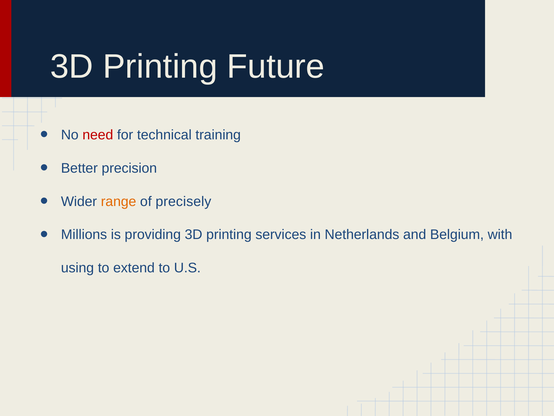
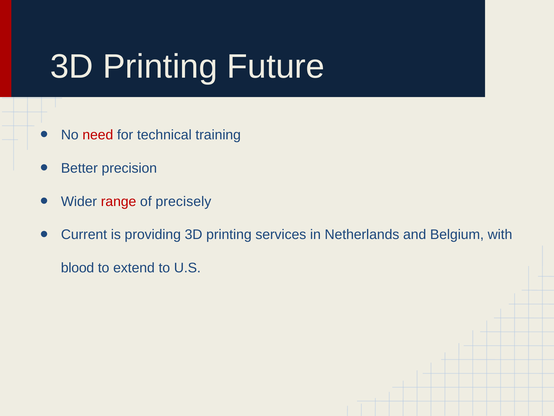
range colour: orange -> red
Millions: Millions -> Current
using: using -> blood
